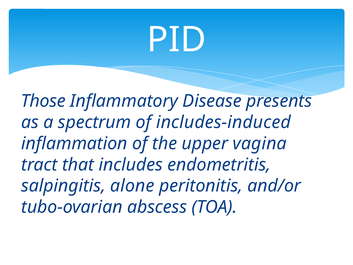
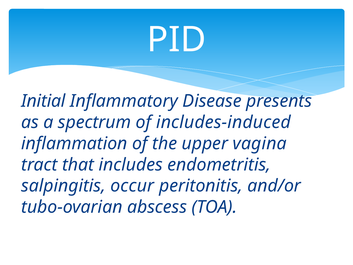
Those: Those -> Initial
alone: alone -> occur
